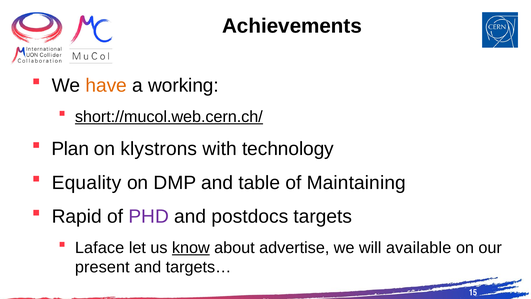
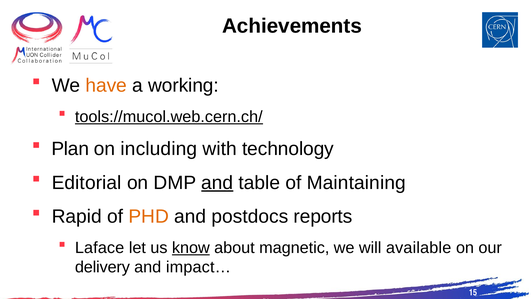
short://mucol.web.cern.ch/: short://mucol.web.cern.ch/ -> tools://mucol.web.cern.ch/
klystrons: klystrons -> including
Equality: Equality -> Editorial
and at (217, 183) underline: none -> present
PHD colour: purple -> orange
targets: targets -> reports
advertise: advertise -> magnetic
present: present -> delivery
targets…: targets… -> impact…
